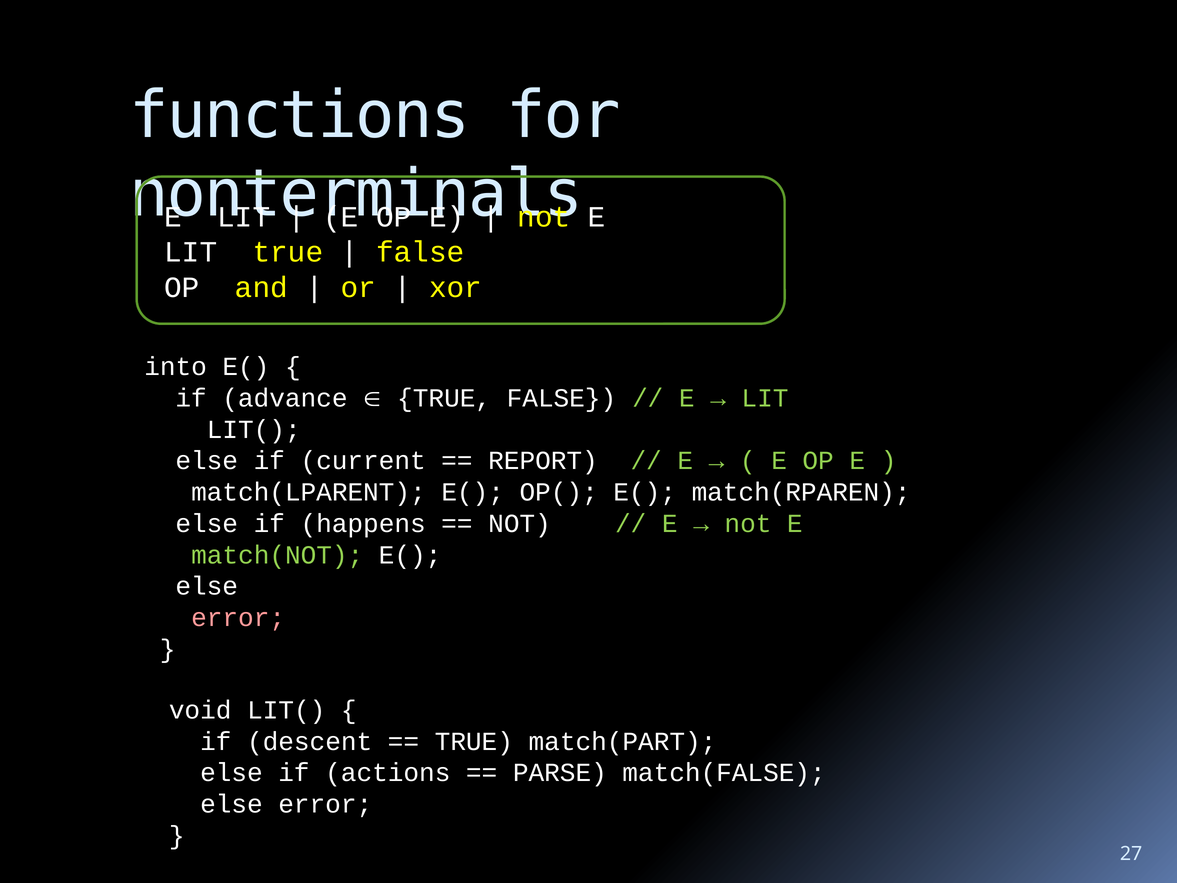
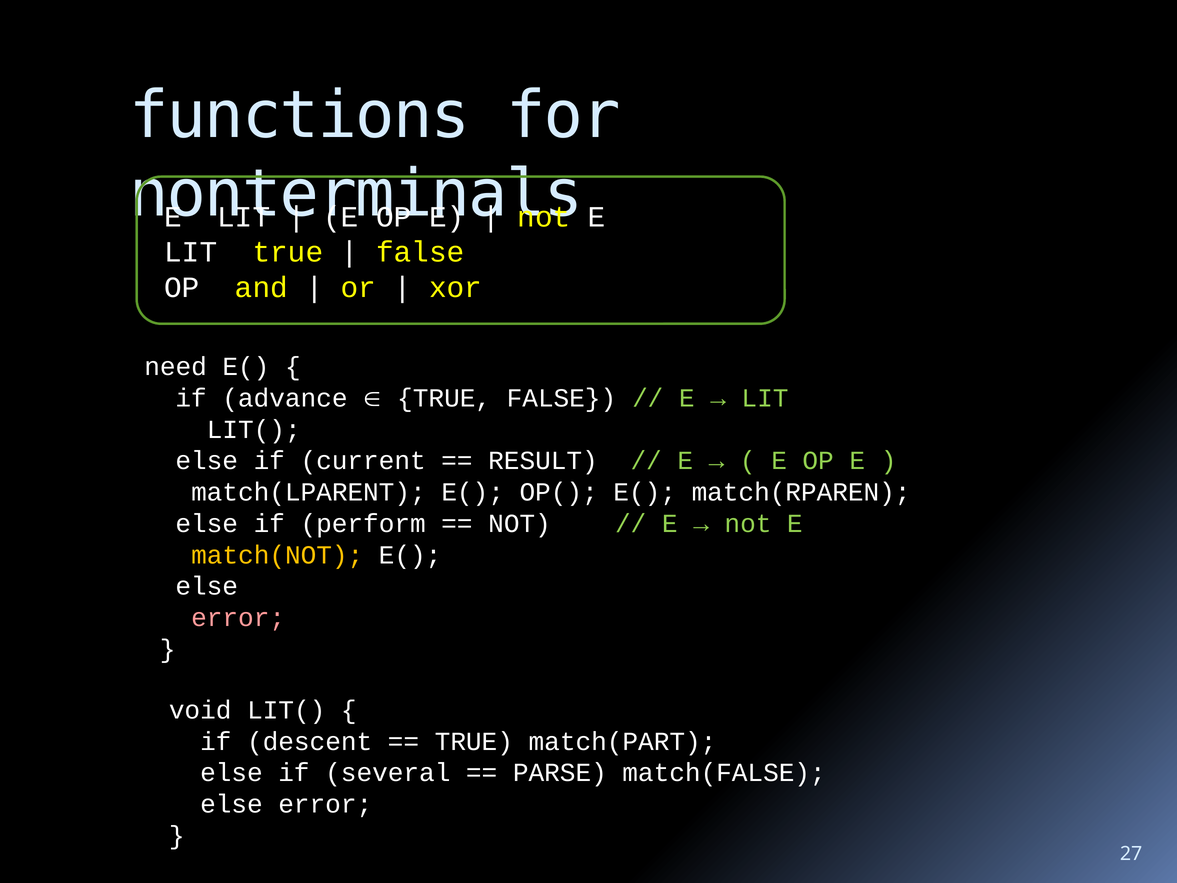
into: into -> need
REPORT: REPORT -> RESULT
happens: happens -> perform
match(NOT colour: light green -> yellow
actions: actions -> several
